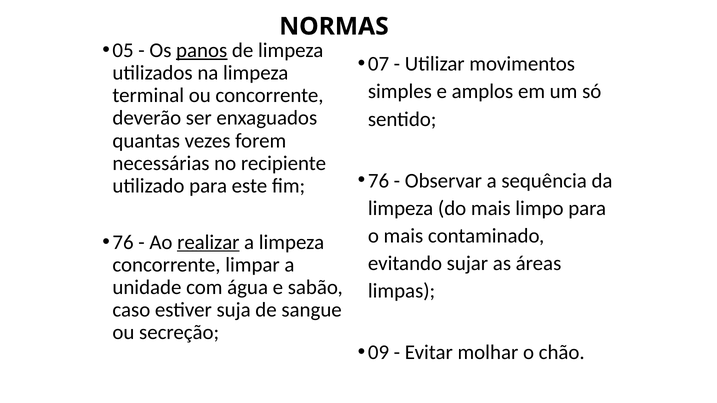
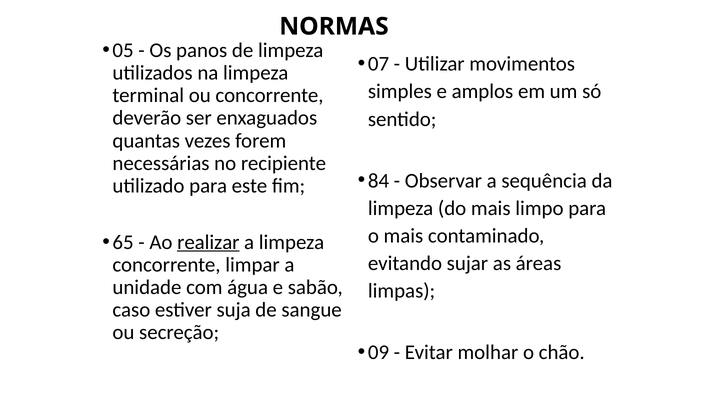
panos underline: present -> none
76 at (379, 181): 76 -> 84
76 at (123, 242): 76 -> 65
